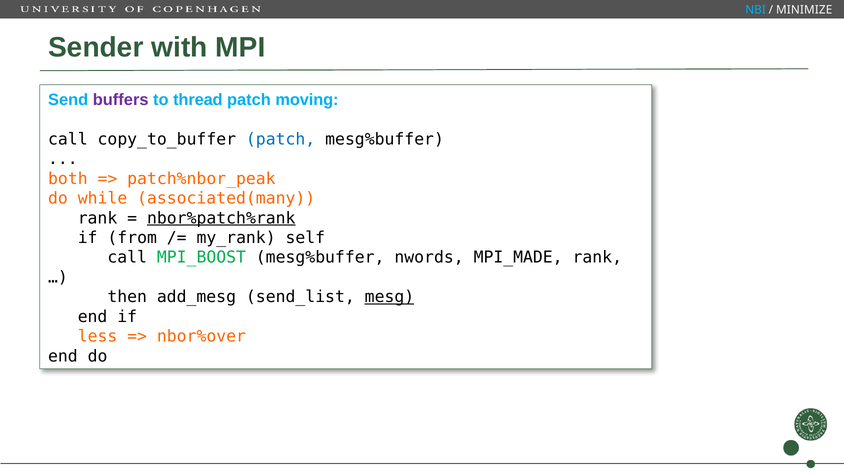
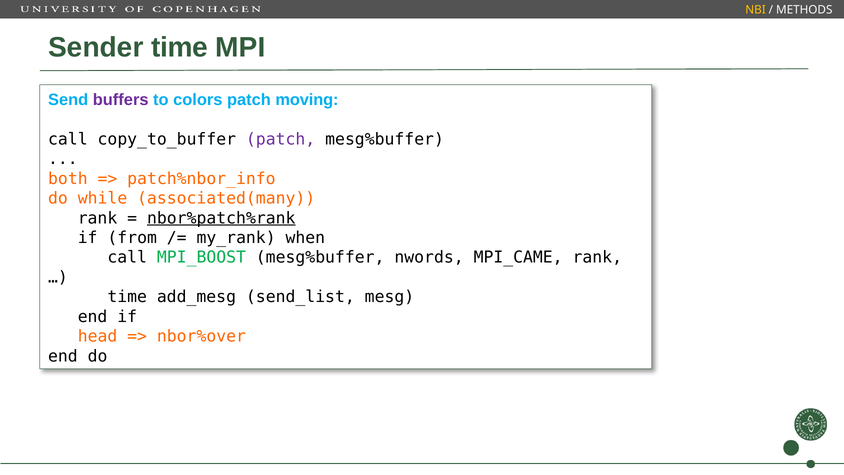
NBI colour: light blue -> yellow
MINIMIZE: MINIMIZE -> METHODS
Sender with: with -> time
thread: thread -> colors
patch at (281, 139) colour: blue -> purple
patch%nbor_peak: patch%nbor_peak -> patch%nbor_info
self: self -> when
MPI_MADE: MPI_MADE -> MPI_CAME
then at (127, 297): then -> time
mesg underline: present -> none
less: less -> head
